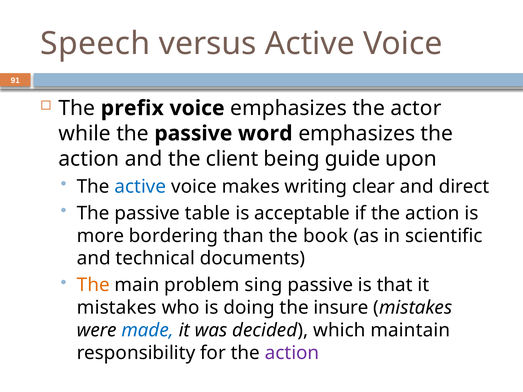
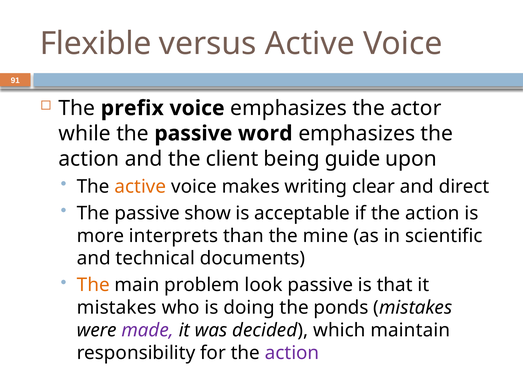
Speech: Speech -> Flexible
active at (140, 187) colour: blue -> orange
table: table -> show
bordering: bordering -> interprets
book: book -> mine
sing: sing -> look
insure: insure -> ponds
made colour: blue -> purple
